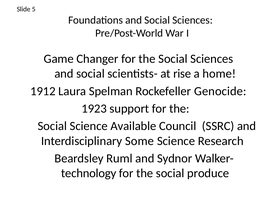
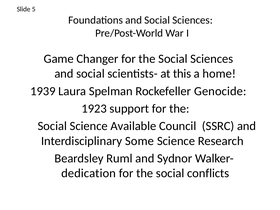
rise: rise -> this
1912: 1912 -> 1939
technology: technology -> dedication
produce: produce -> conflicts
